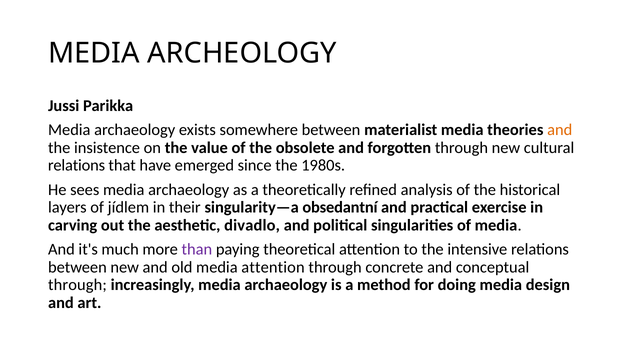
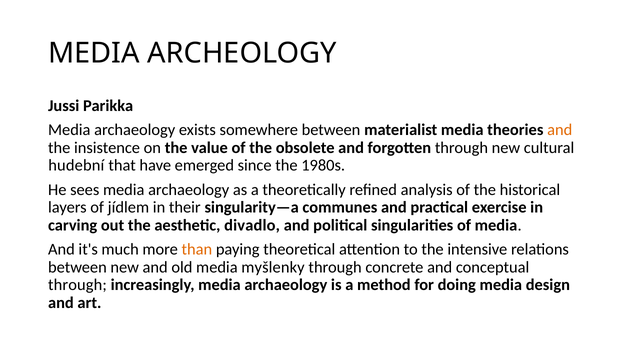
relations at (77, 165): relations -> hudební
obsedantní: obsedantní -> communes
than colour: purple -> orange
media attention: attention -> myšlenky
